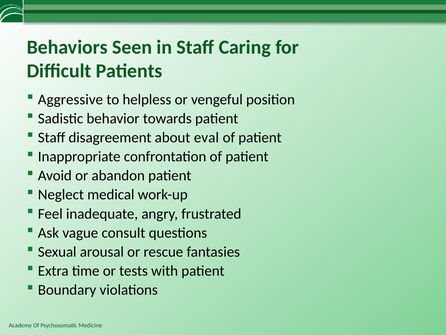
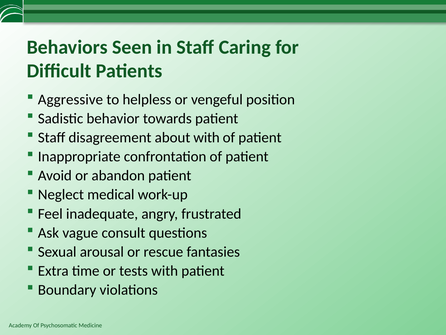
about eval: eval -> with
